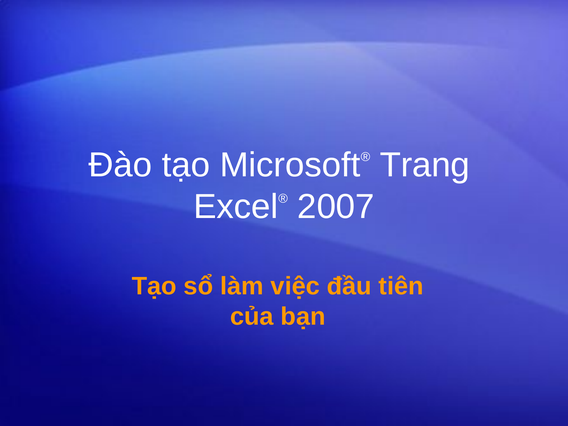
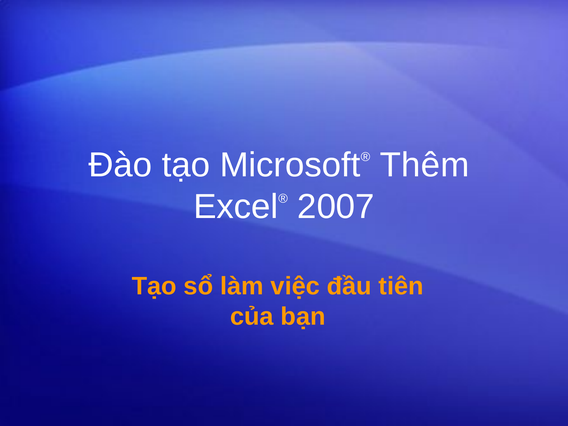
Trang: Trang -> Thêm
